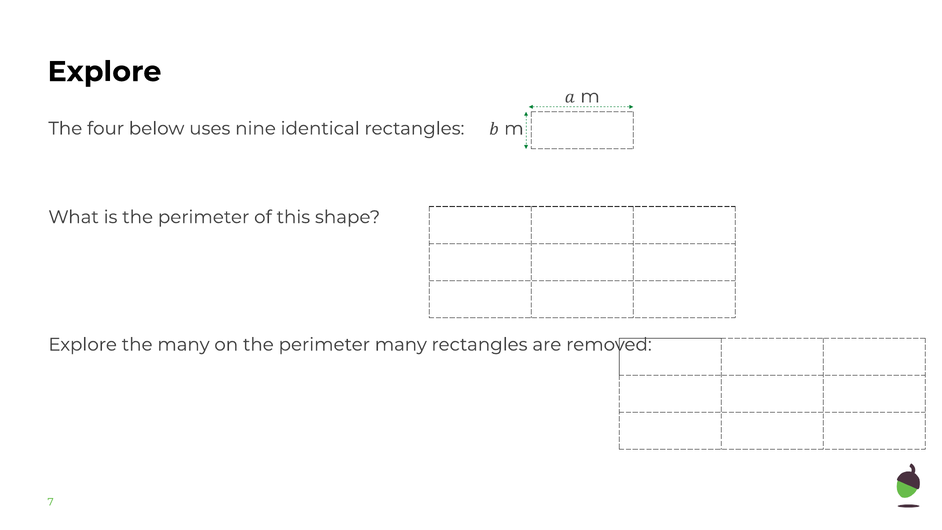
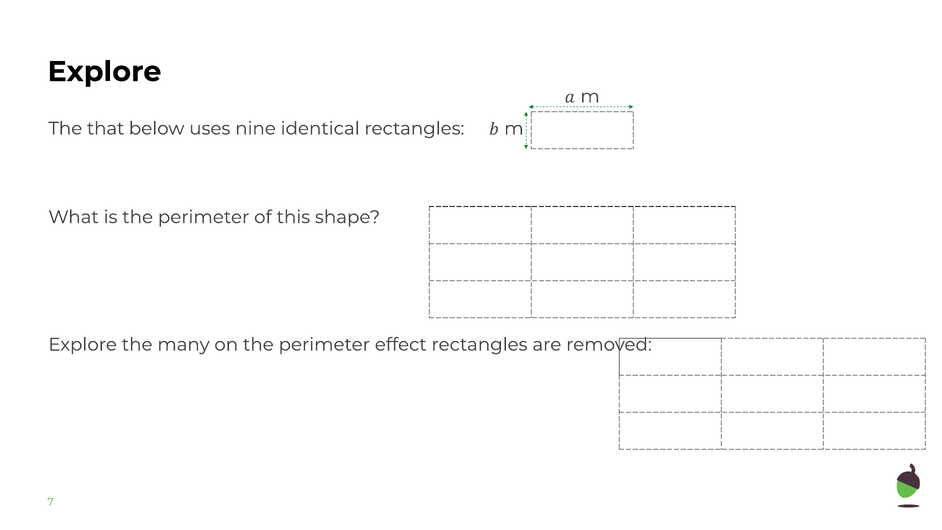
four: four -> that
perimeter many: many -> effect
